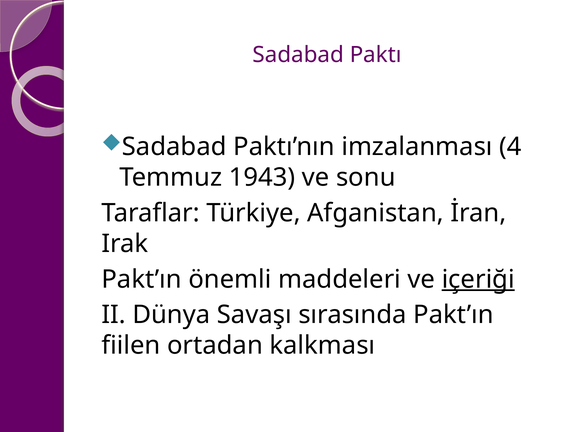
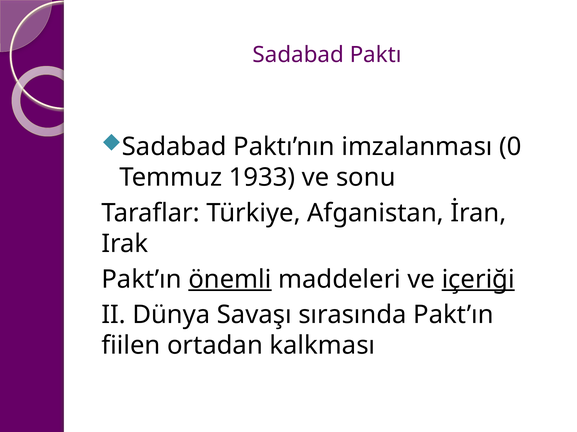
4: 4 -> 0
1943: 1943 -> 1933
önemli underline: none -> present
